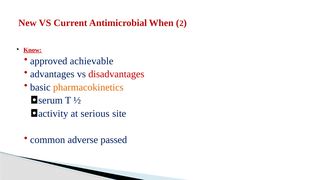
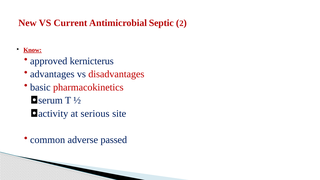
When: When -> Septic
achievable: achievable -> kernicterus
pharmacokinetics colour: orange -> red
